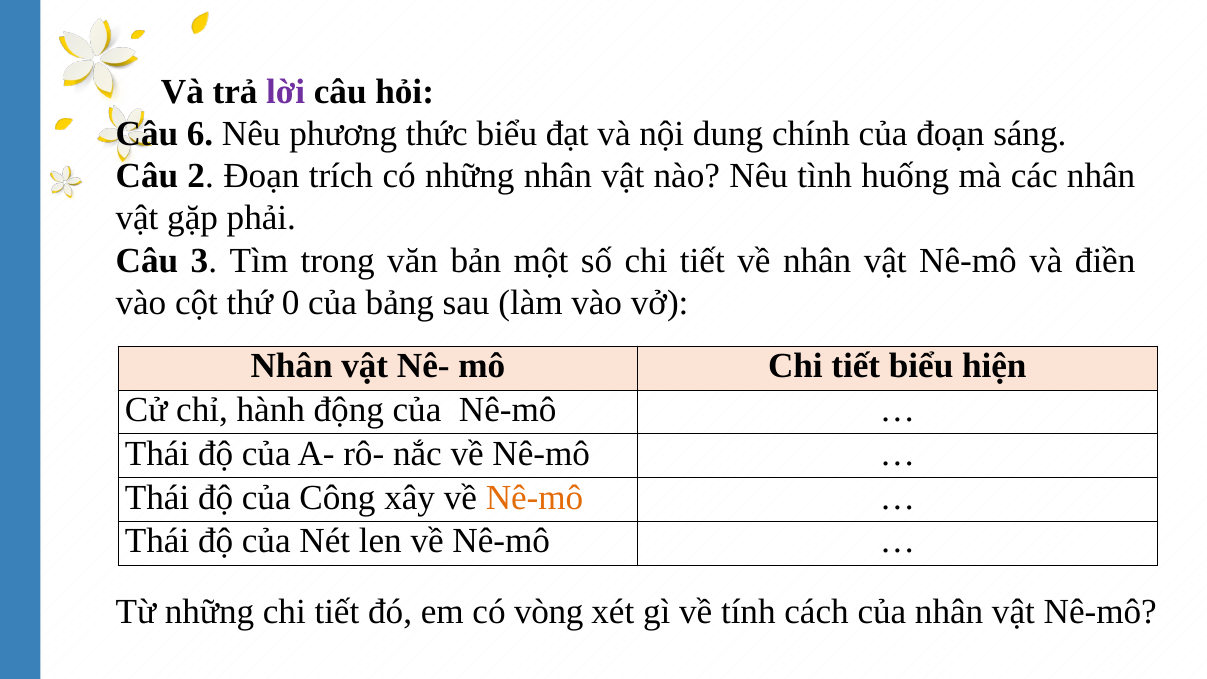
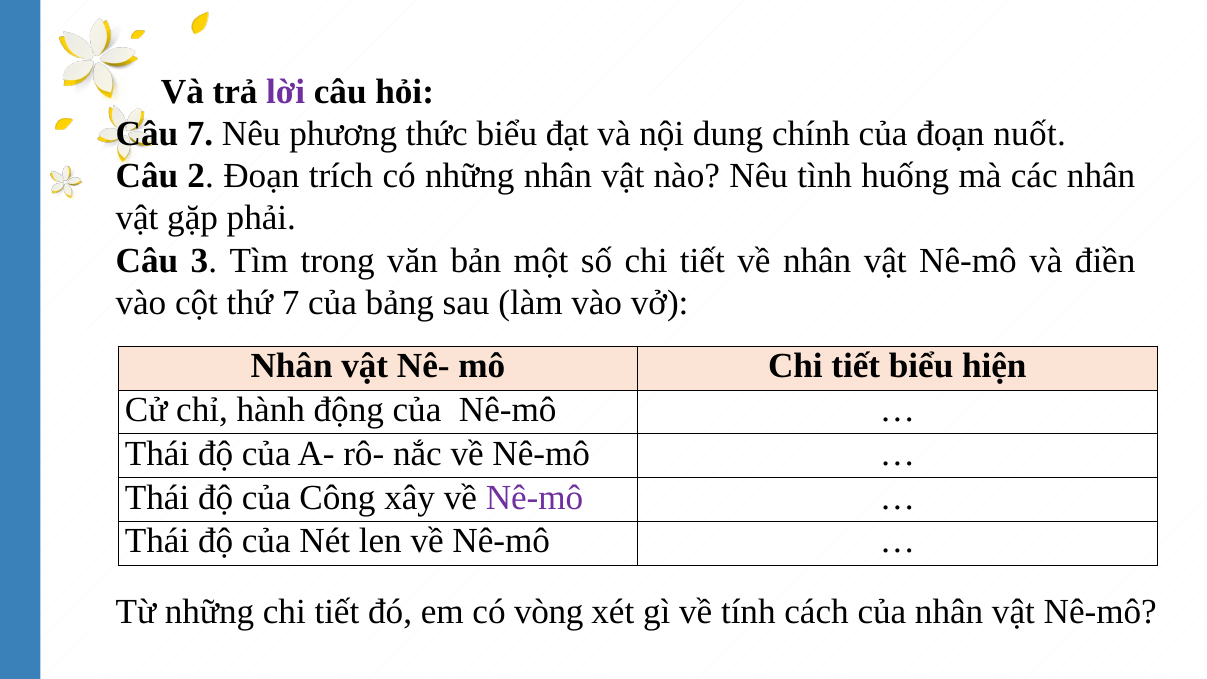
Câu 6: 6 -> 7
sáng: sáng -> nuốt
thứ 0: 0 -> 7
Nê-mô at (535, 497) colour: orange -> purple
